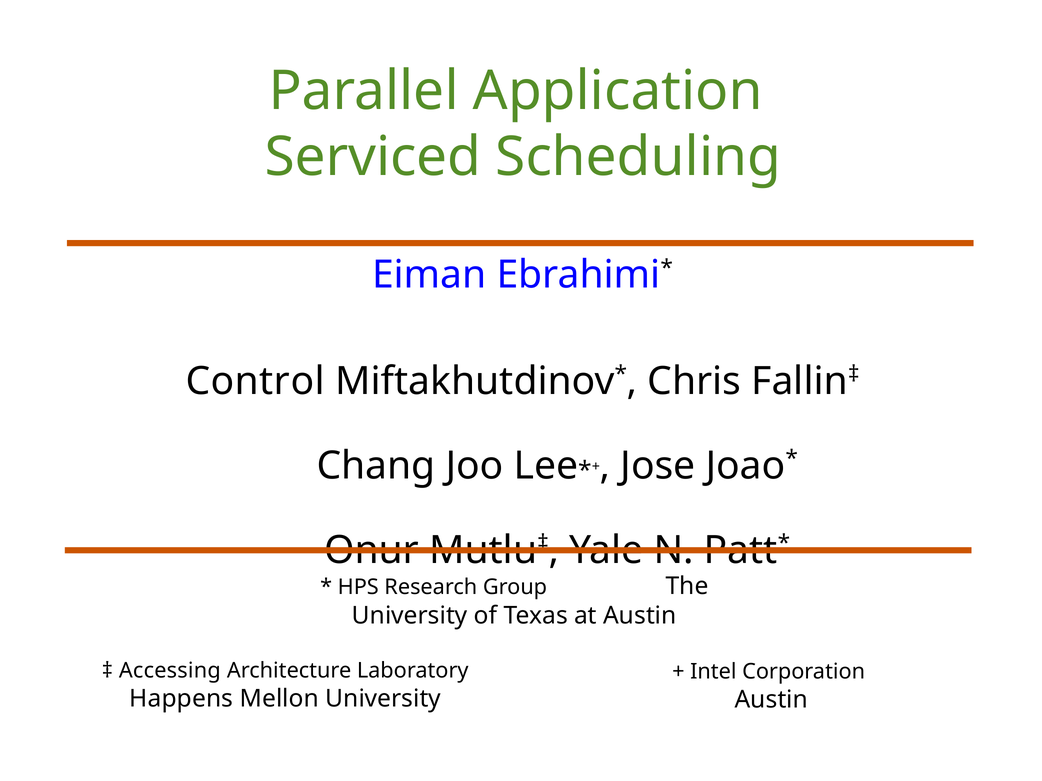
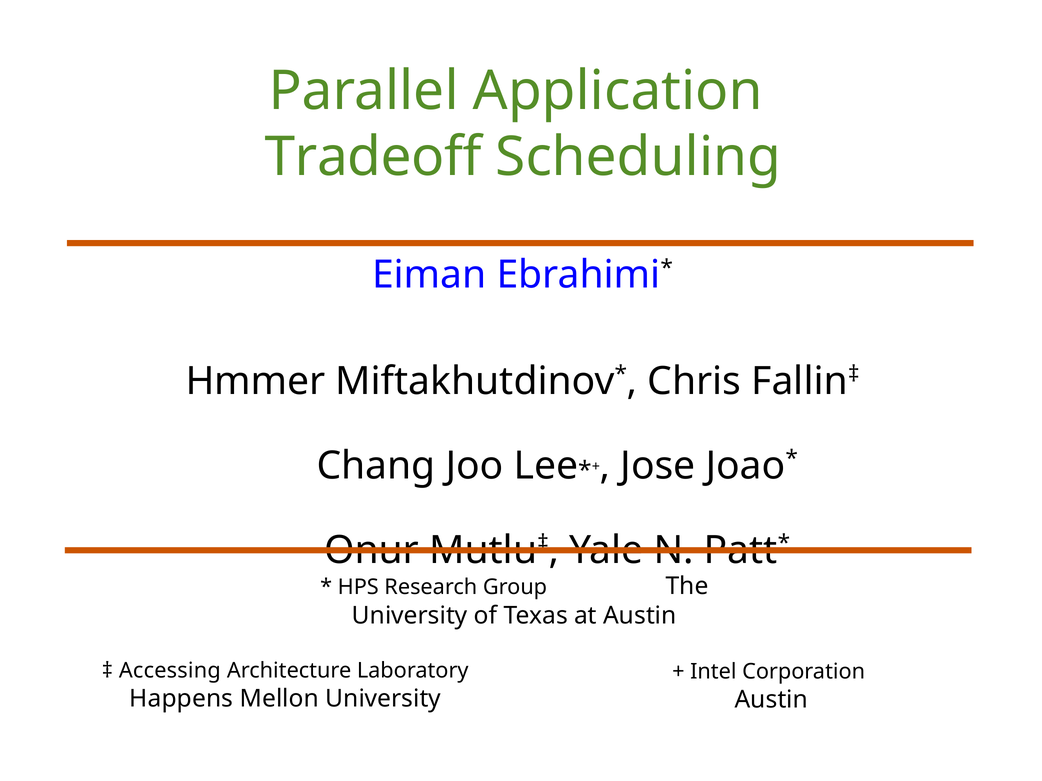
Serviced: Serviced -> Tradeoff
Control: Control -> Hmmer
